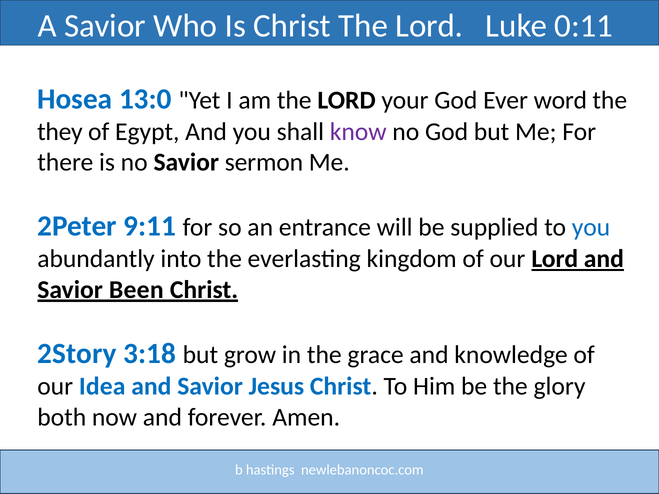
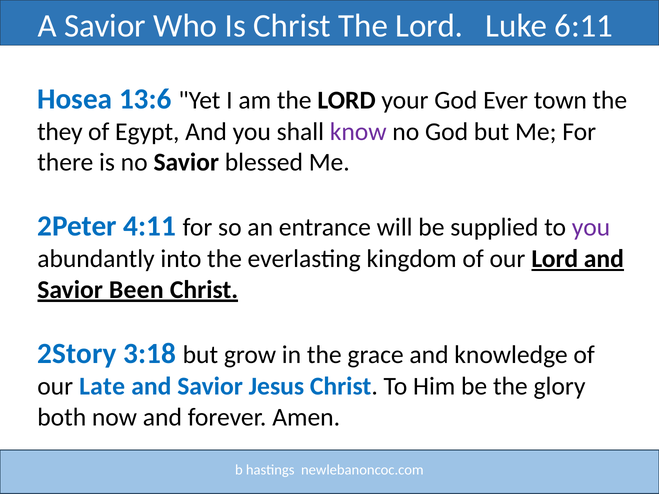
0:11: 0:11 -> 6:11
13:0: 13:0 -> 13:6
word: word -> town
sermon: sermon -> blessed
9:11: 9:11 -> 4:11
you at (591, 228) colour: blue -> purple
Idea: Idea -> Late
